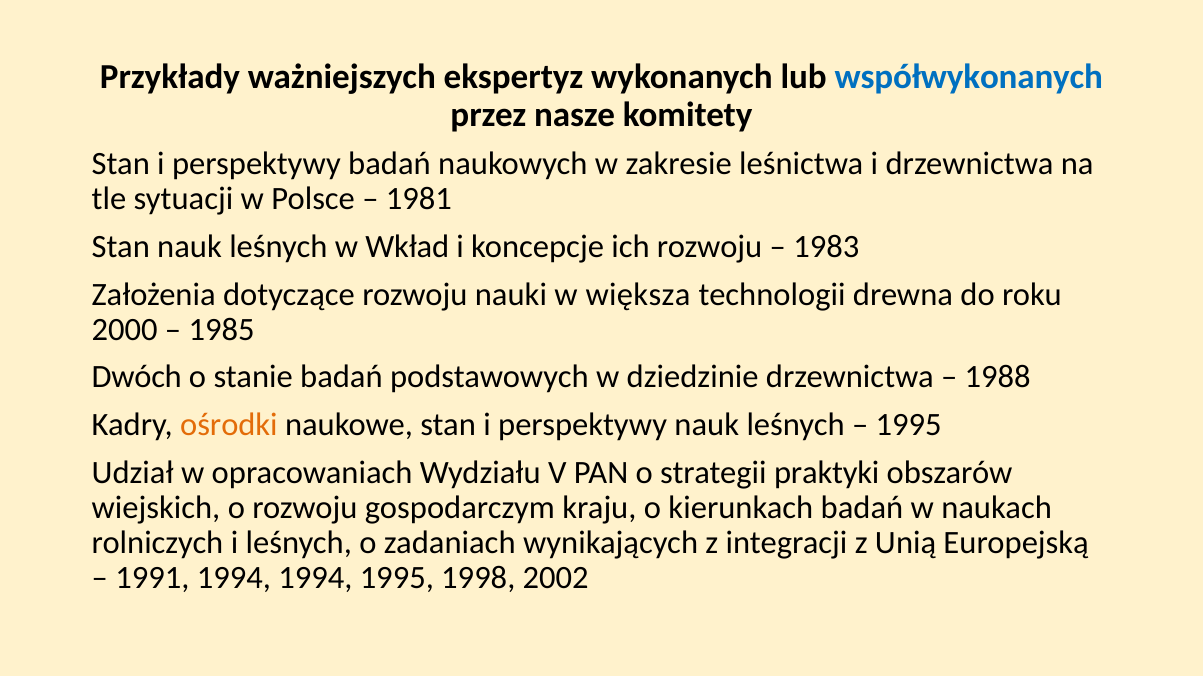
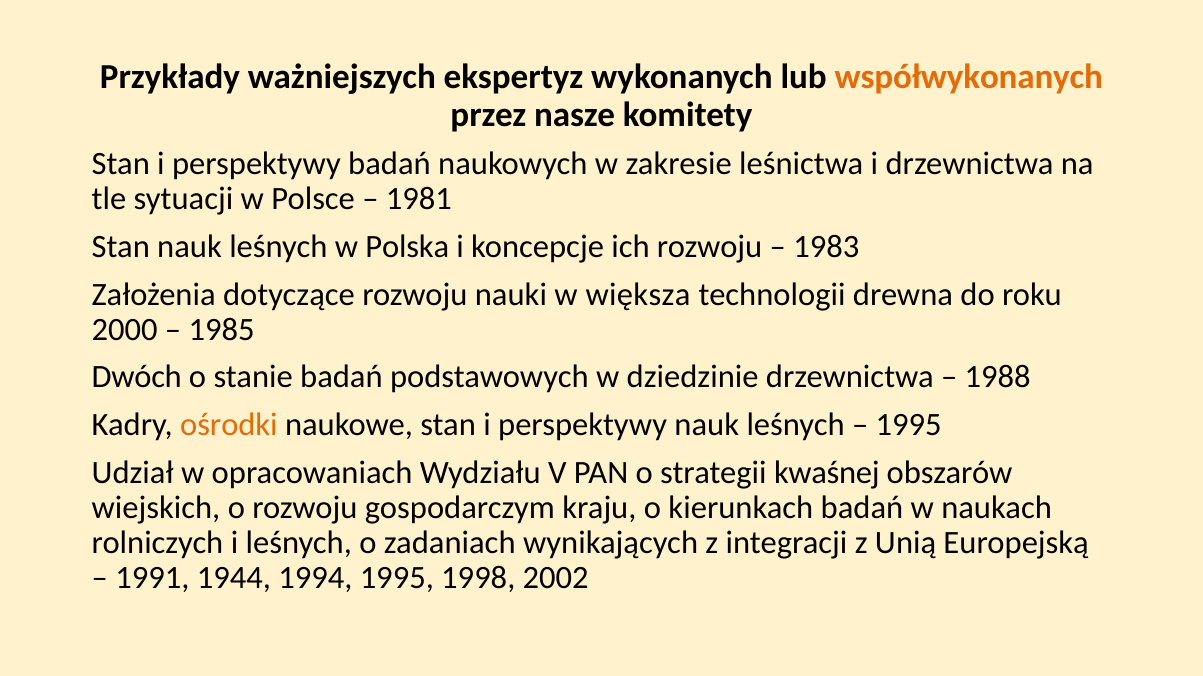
współwykonanych colour: blue -> orange
Wkład: Wkład -> Polska
praktyki: praktyki -> kwaśnej
1991 1994: 1994 -> 1944
